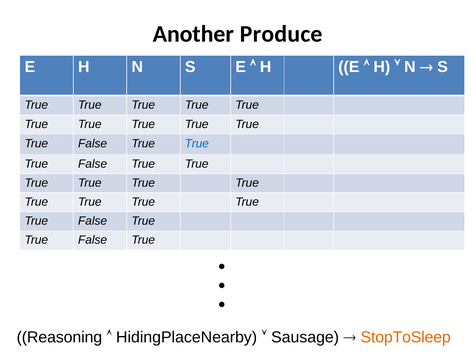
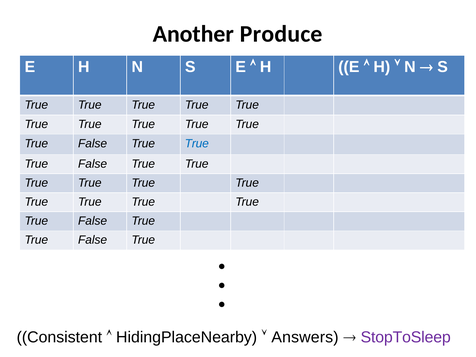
Reasoning: Reasoning -> Consistent
Sausage: Sausage -> Answers
StopToSleep colour: orange -> purple
